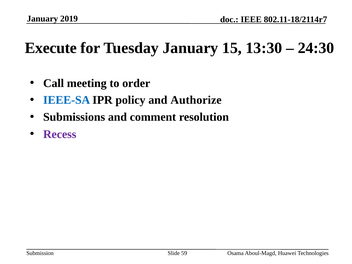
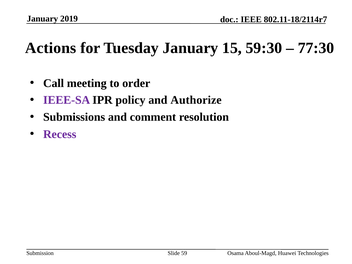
Execute: Execute -> Actions
13:30: 13:30 -> 59:30
24:30: 24:30 -> 77:30
IEEE-SA colour: blue -> purple
